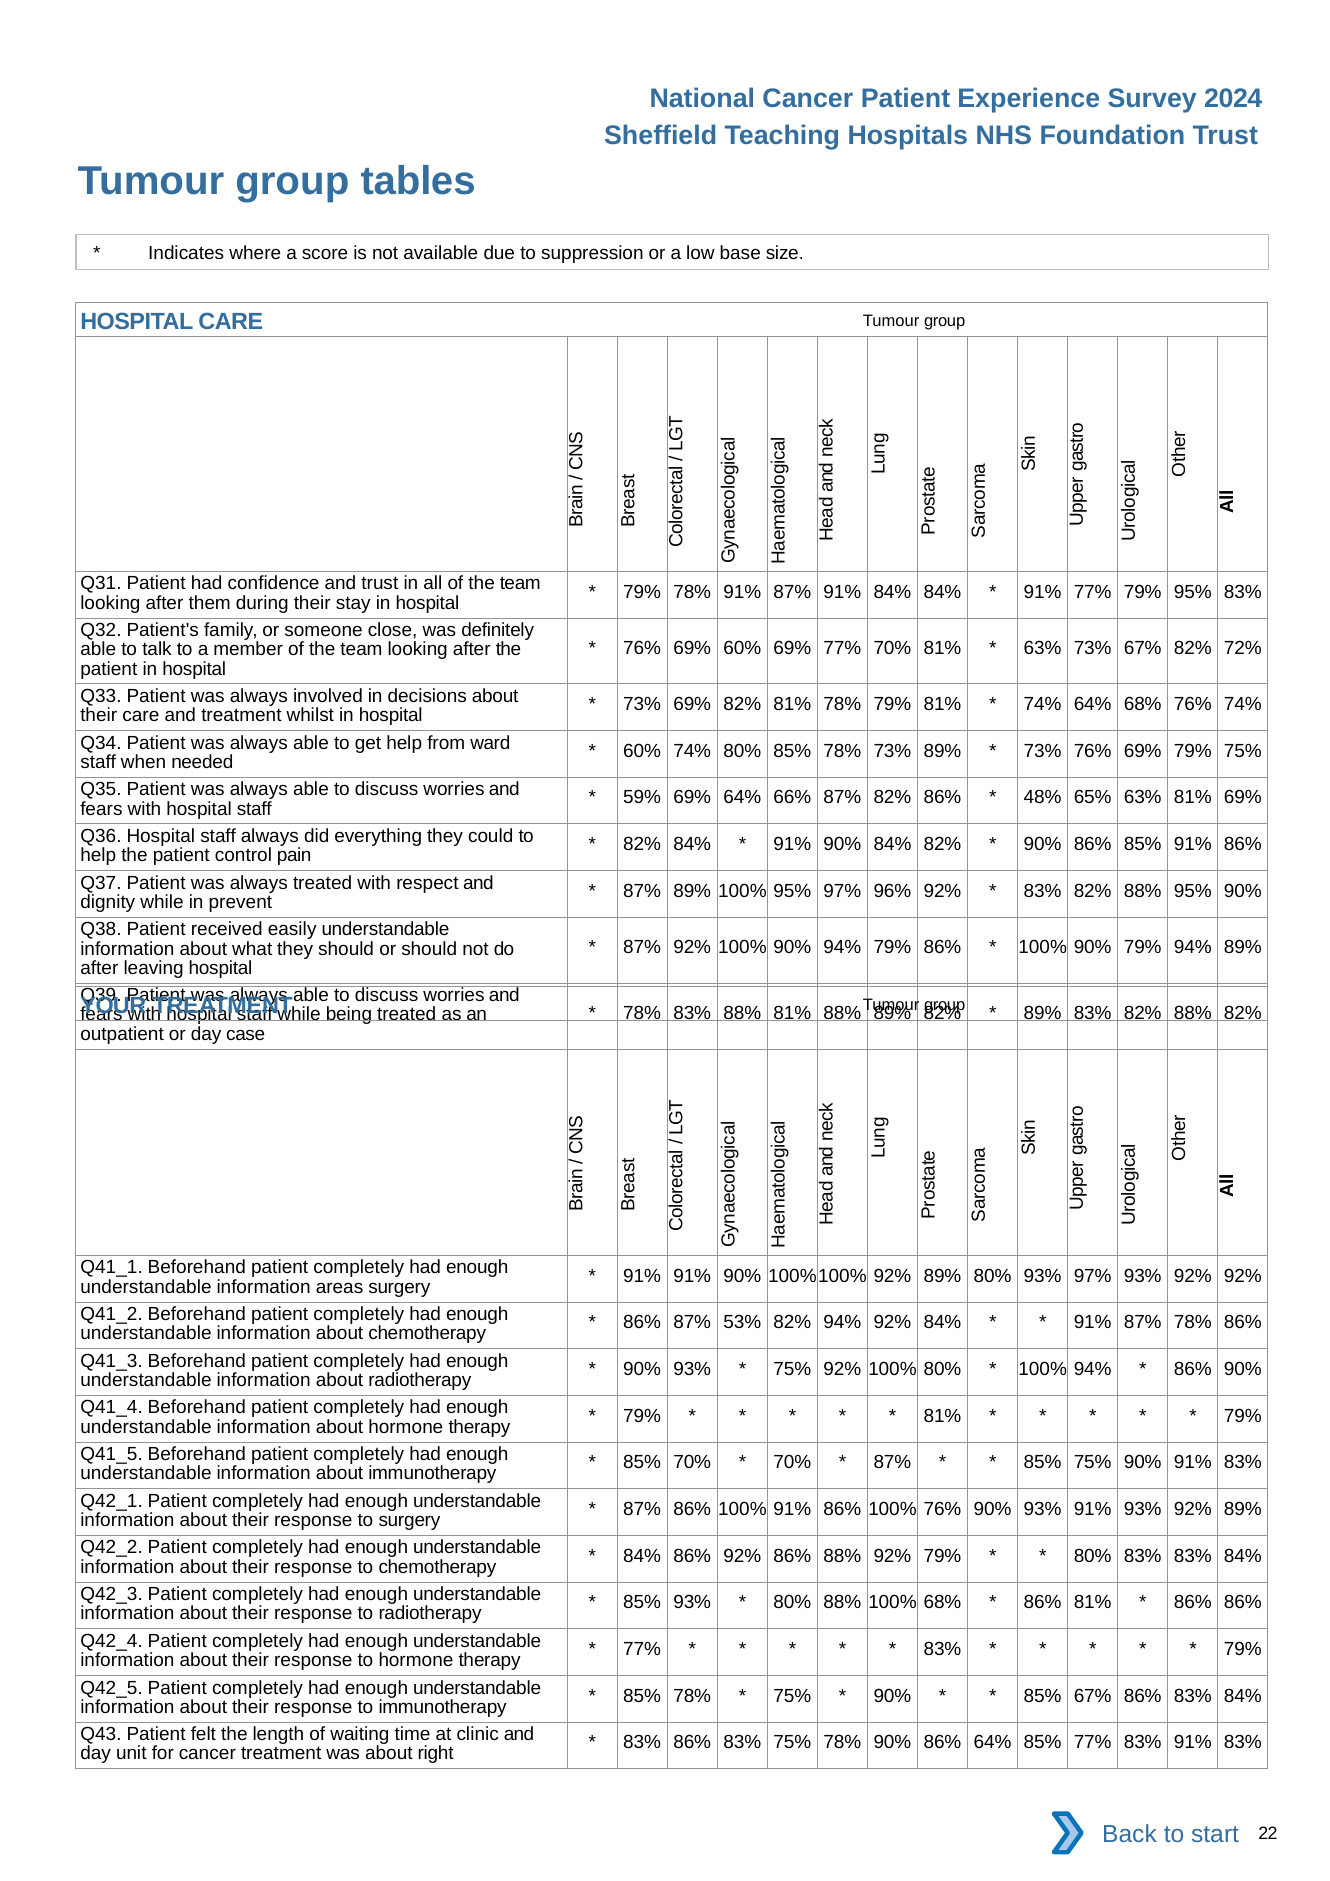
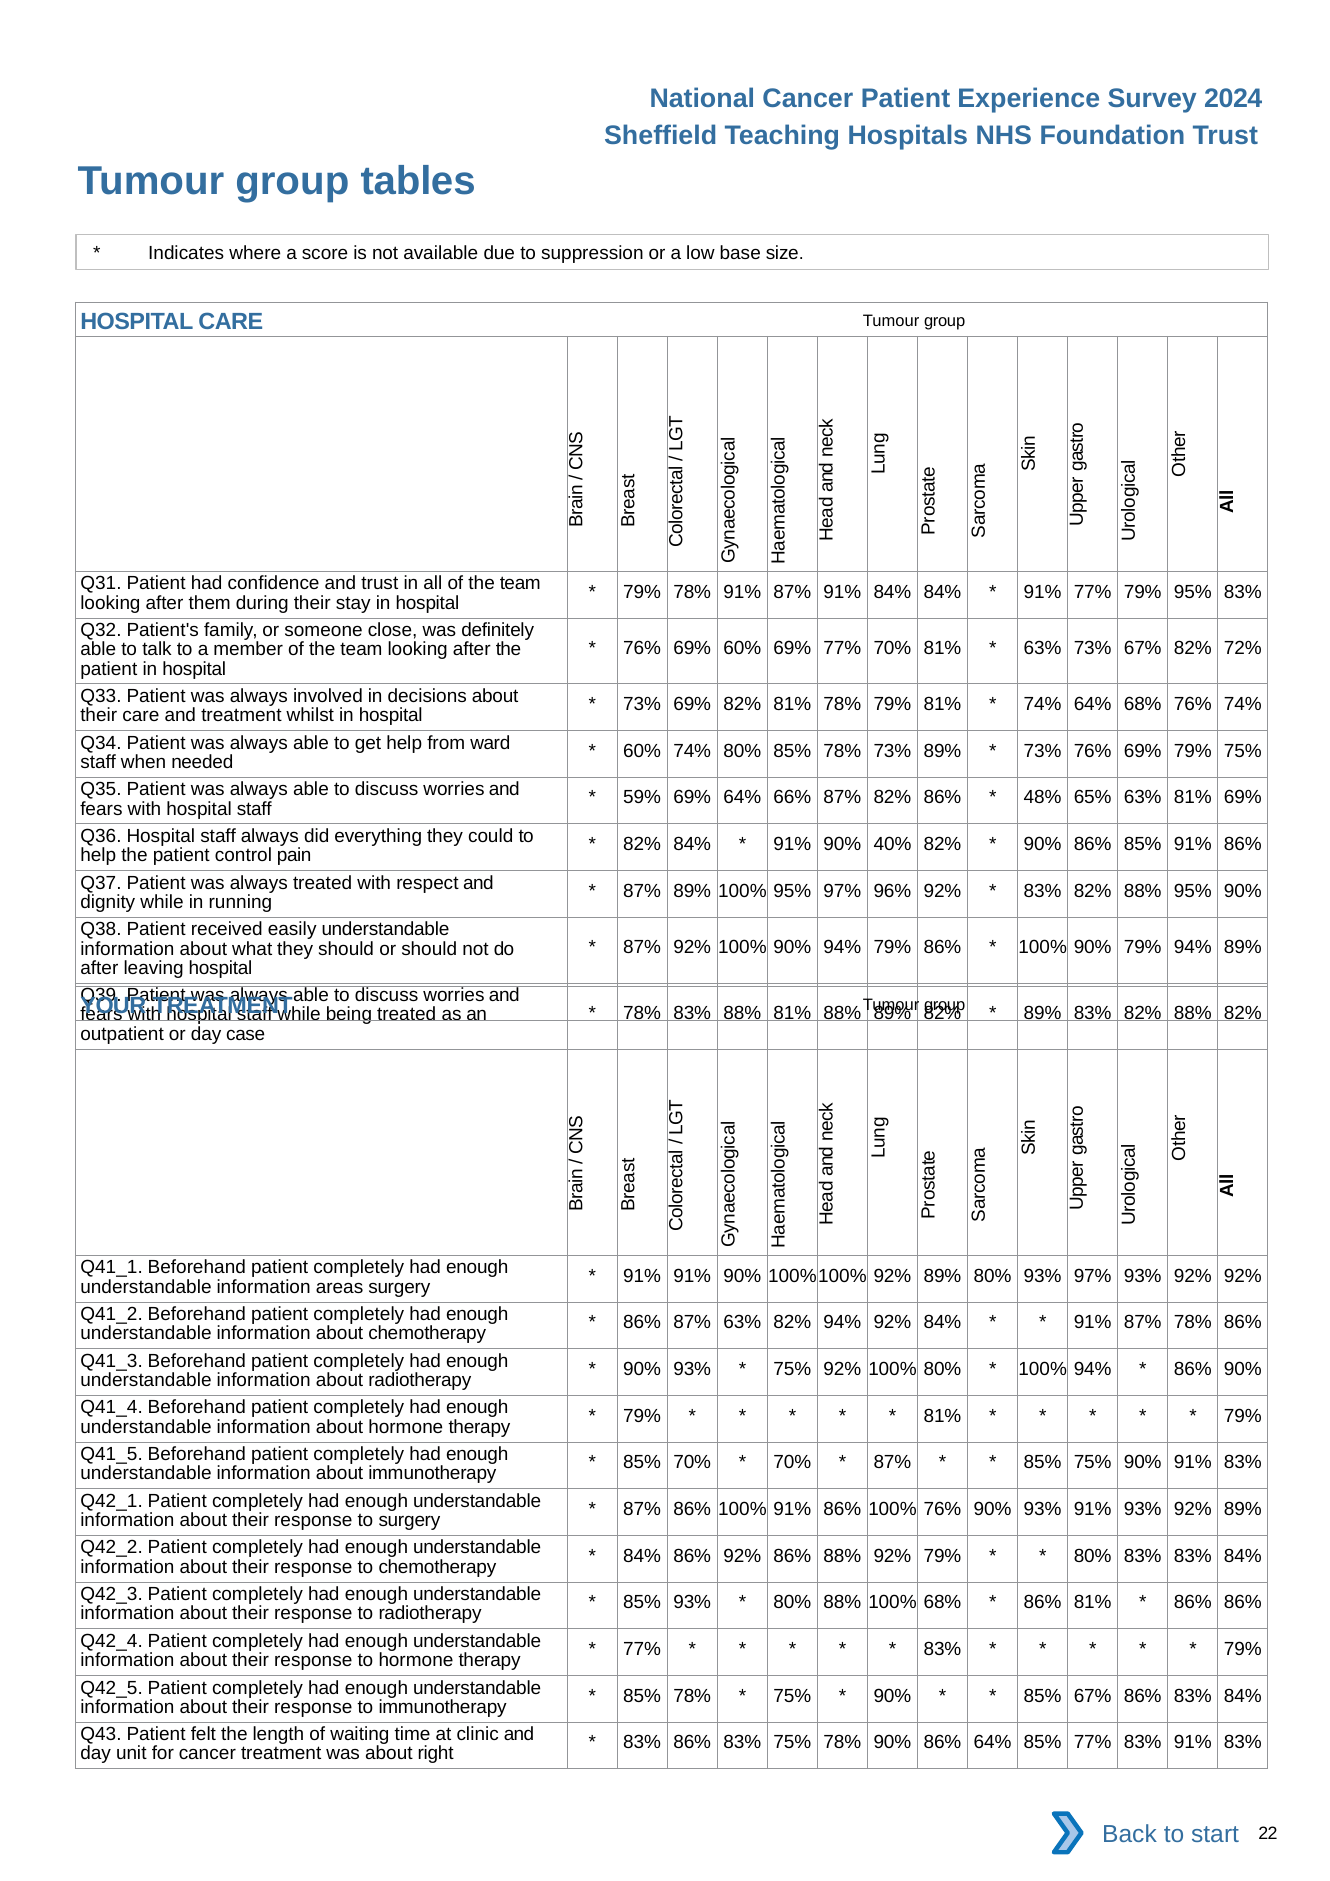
90% 84%: 84% -> 40%
prevent: prevent -> running
87% 53%: 53% -> 63%
